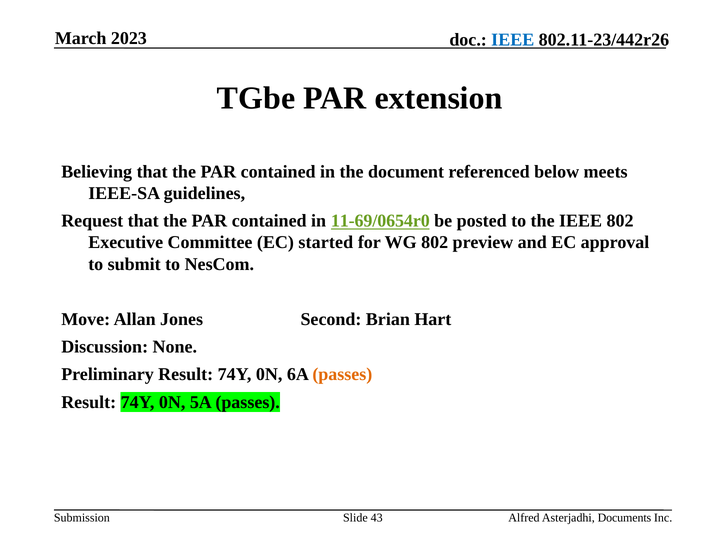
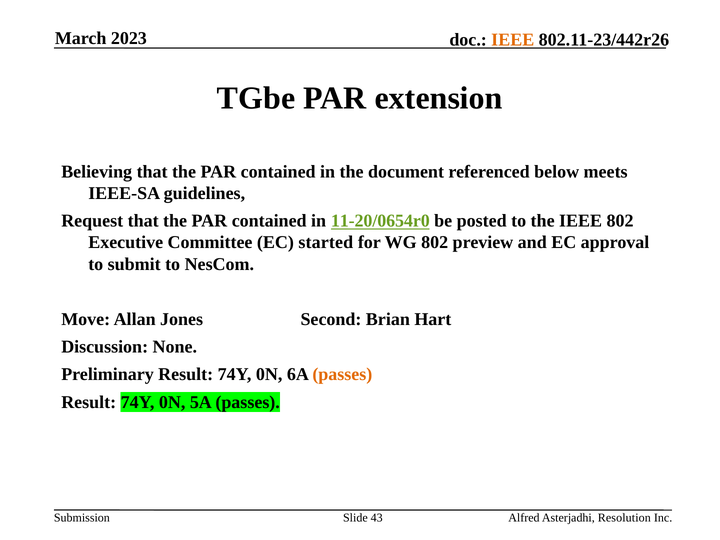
IEEE at (513, 40) colour: blue -> orange
11-69/0654r0: 11-69/0654r0 -> 11-20/0654r0
Documents: Documents -> Resolution
